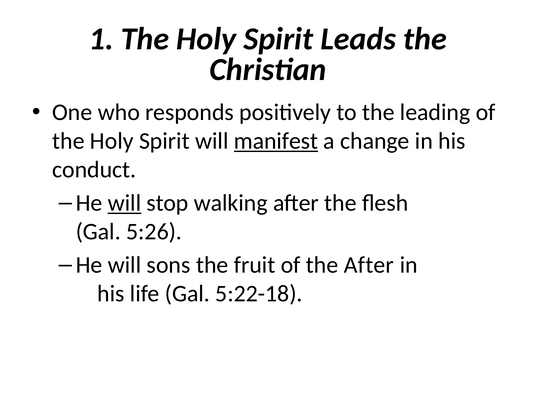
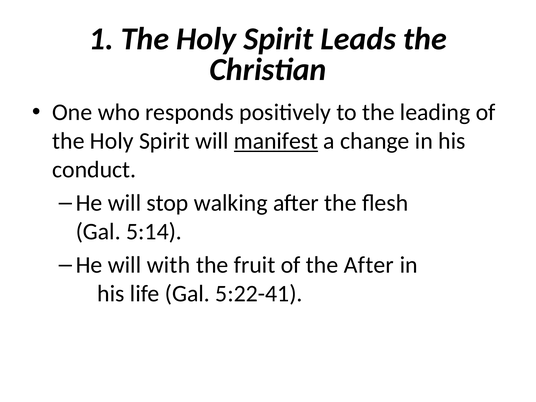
will at (124, 203) underline: present -> none
5:26: 5:26 -> 5:14
sons: sons -> with
5:22-18: 5:22-18 -> 5:22-41
